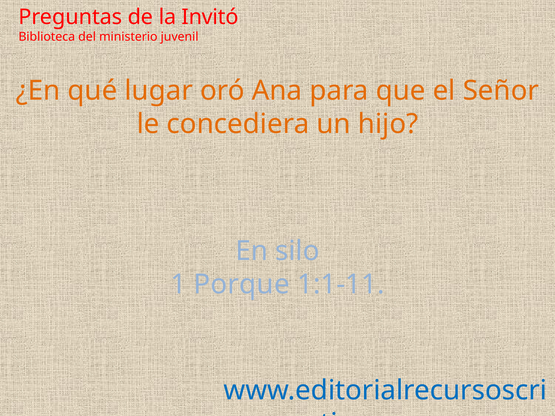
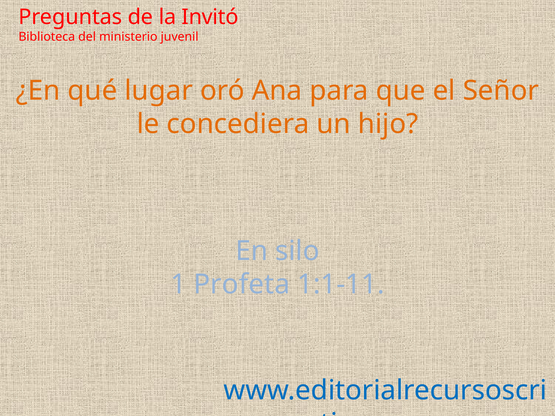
Porque: Porque -> Profeta
